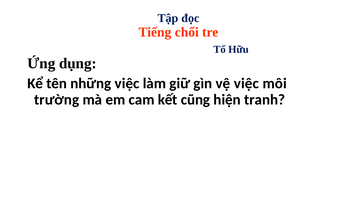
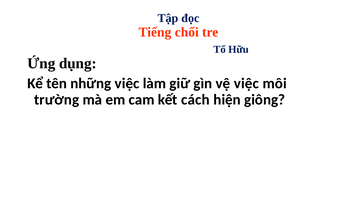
cũng: cũng -> cách
tranh: tranh -> giông
